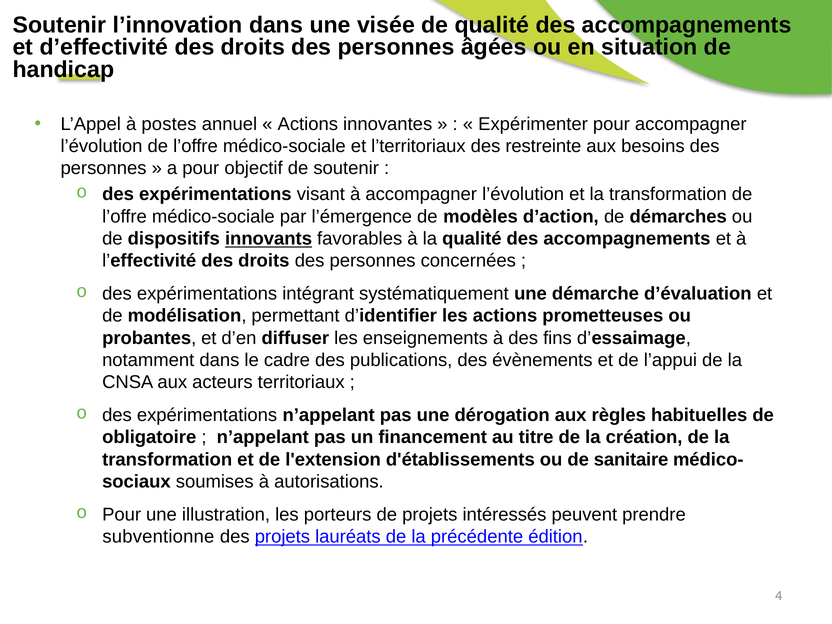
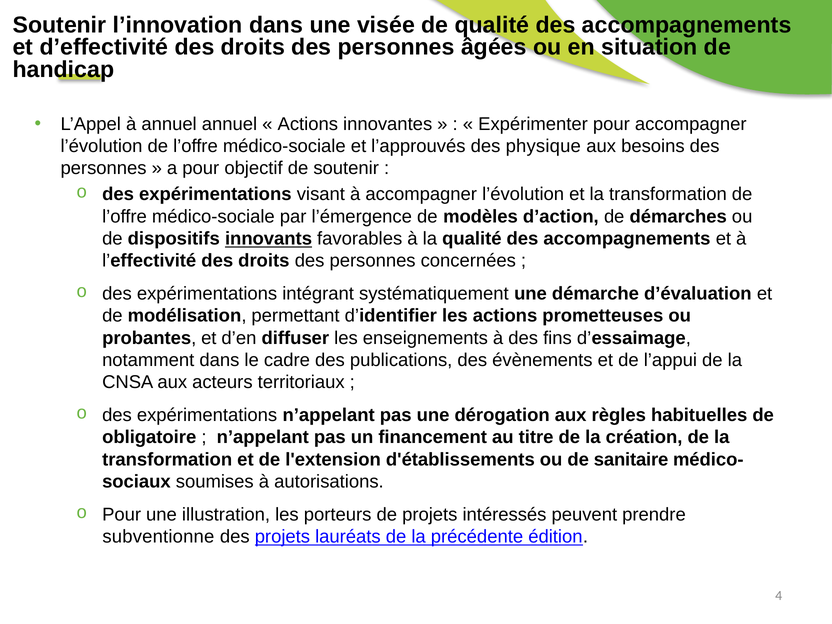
à postes: postes -> annuel
l’territoriaux: l’territoriaux -> l’approuvés
restreinte: restreinte -> physique
